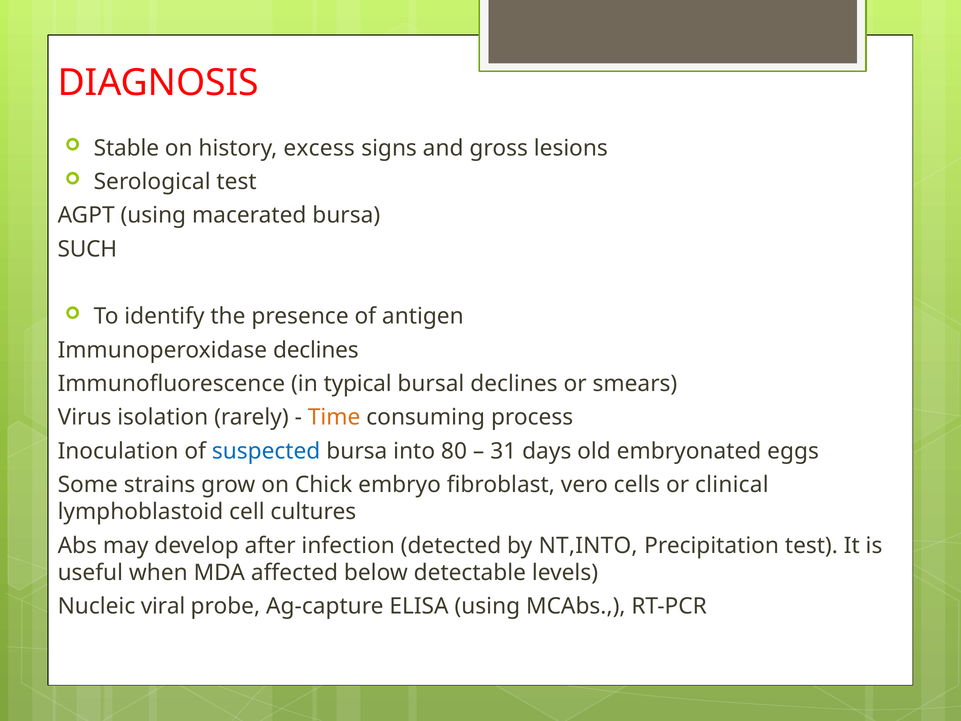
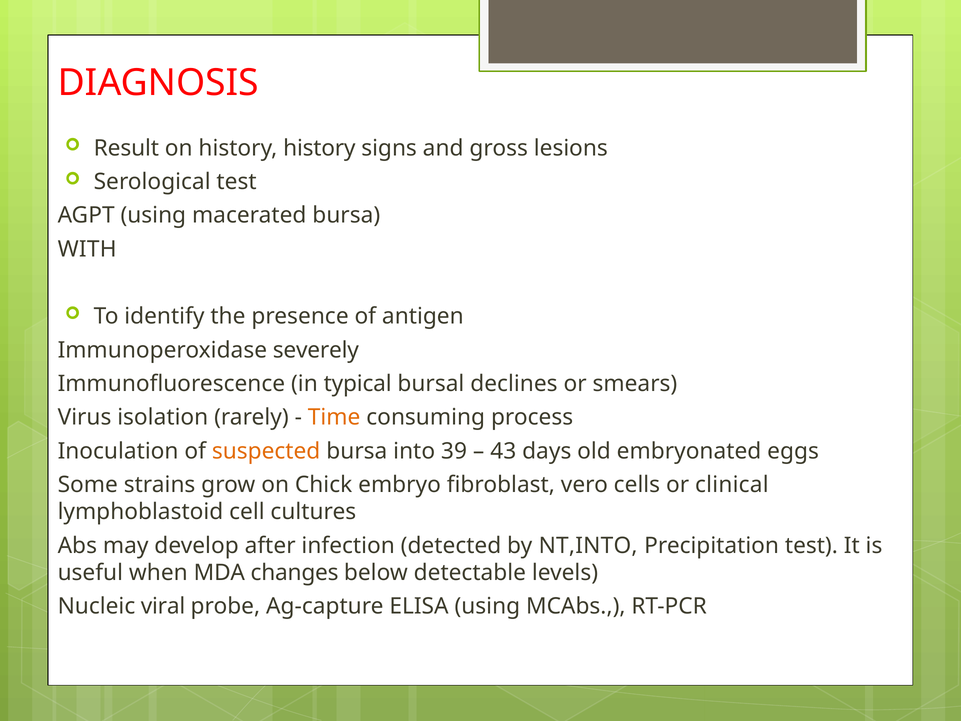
Stable: Stable -> Result
history excess: excess -> history
SUCH: SUCH -> WITH
Immunoperoxidase declines: declines -> severely
suspected colour: blue -> orange
80: 80 -> 39
31: 31 -> 43
affected: affected -> changes
